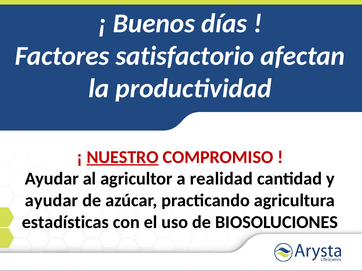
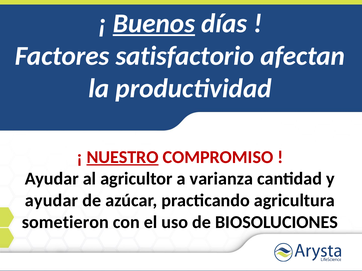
Buenos underline: none -> present
realidad: realidad -> varianza
estadísticas: estadísticas -> sometieron
